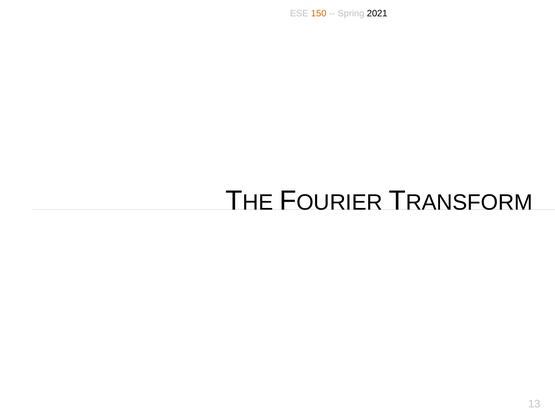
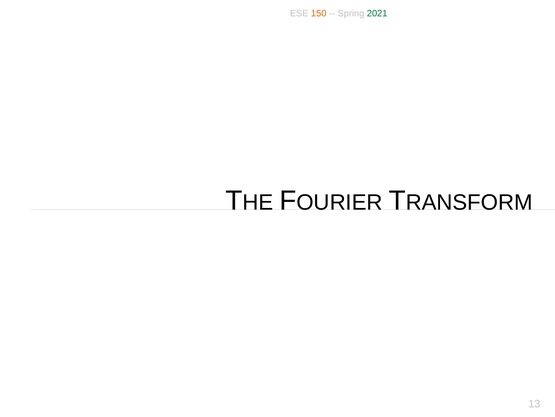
2021 colour: black -> green
